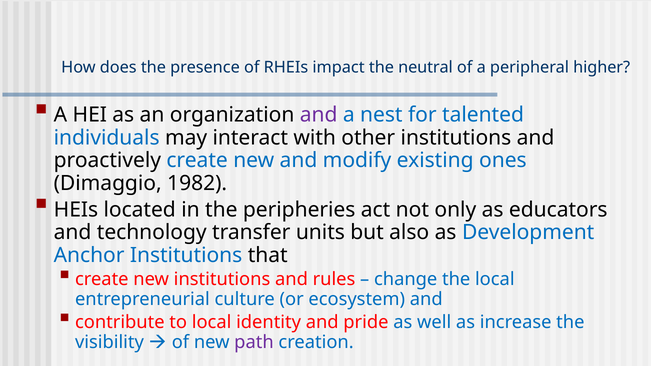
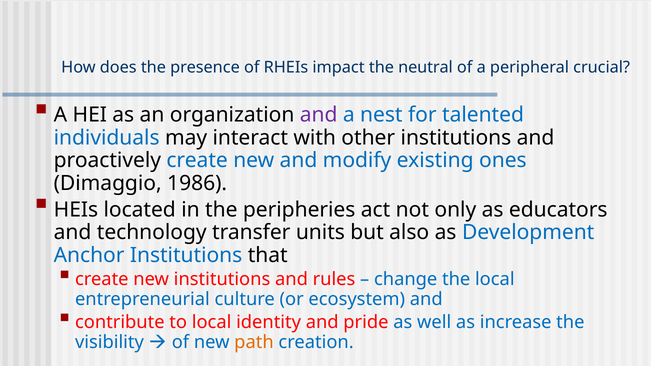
higher: higher -> crucial
1982: 1982 -> 1986
path colour: purple -> orange
